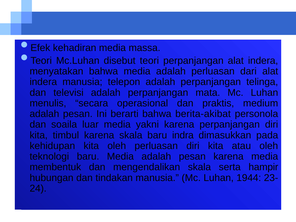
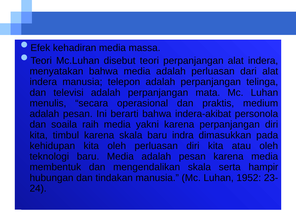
berita-akibat: berita-akibat -> indera-akibat
luar: luar -> raih
1944: 1944 -> 1952
